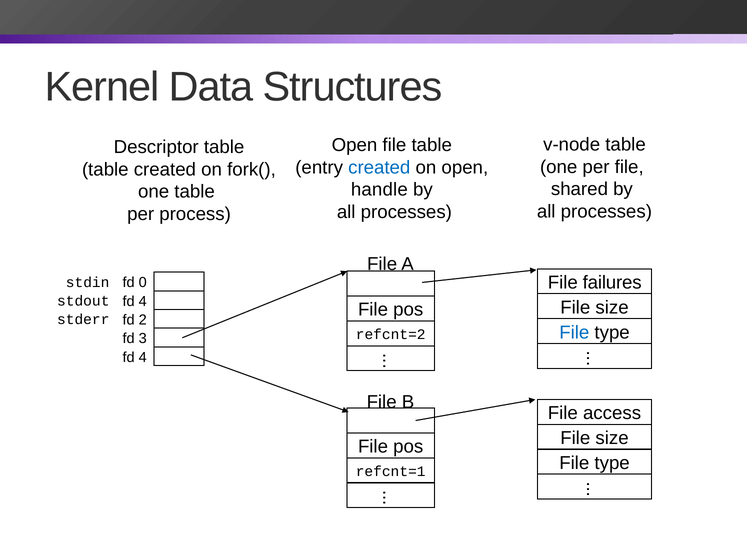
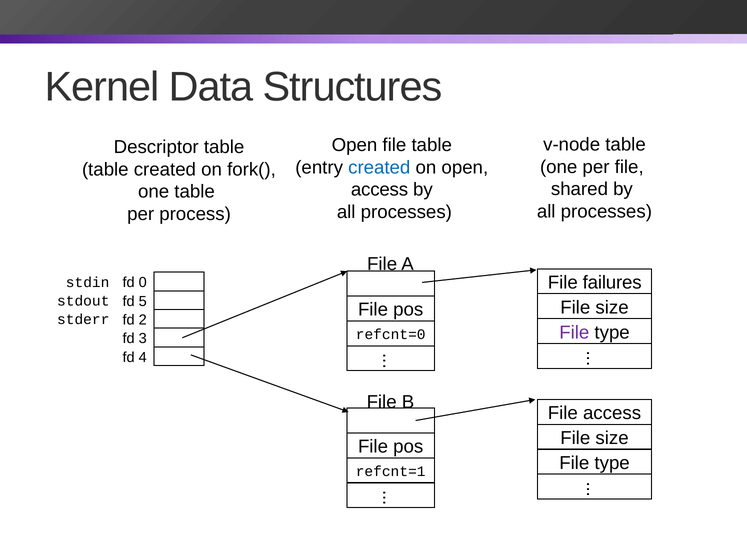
handle at (379, 190): handle -> access
4 at (143, 301): 4 -> 5
File at (574, 333) colour: blue -> purple
refcnt=2: refcnt=2 -> refcnt=0
